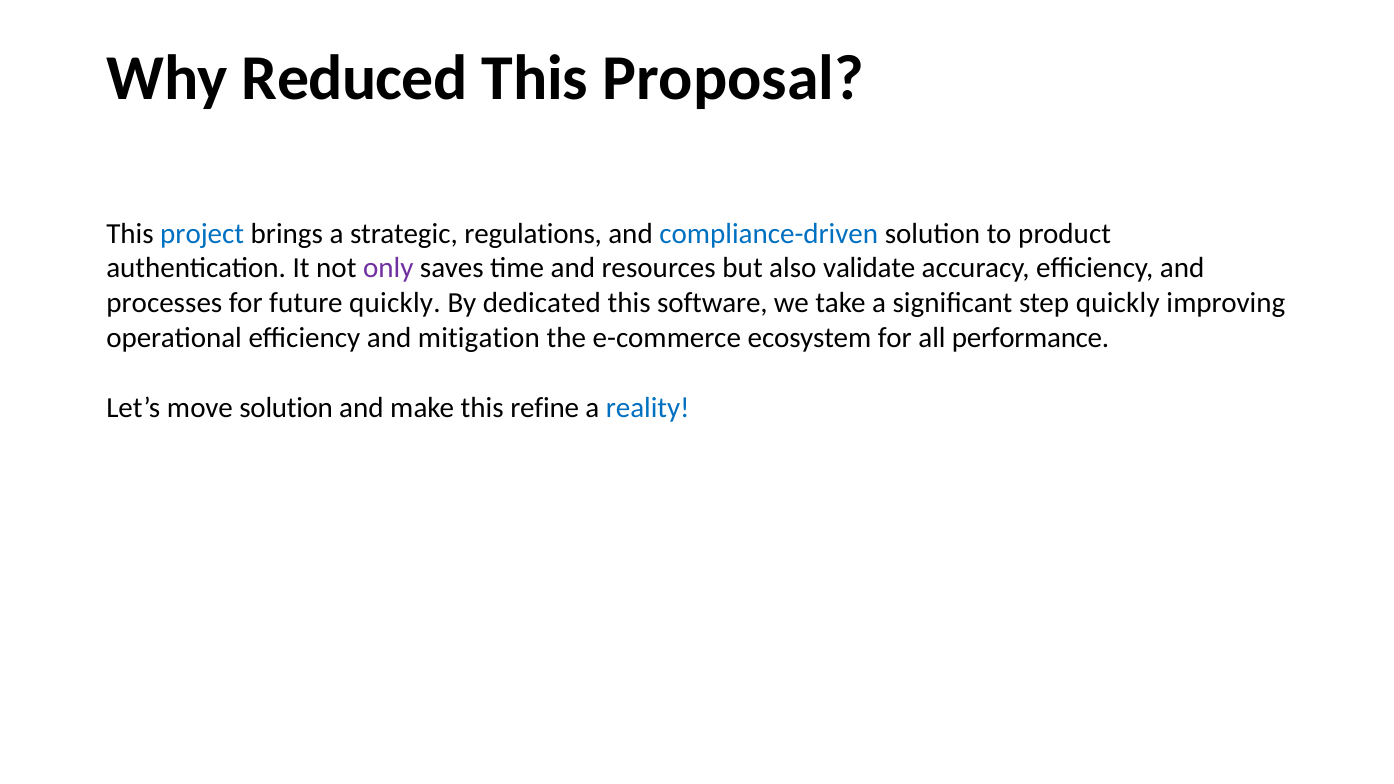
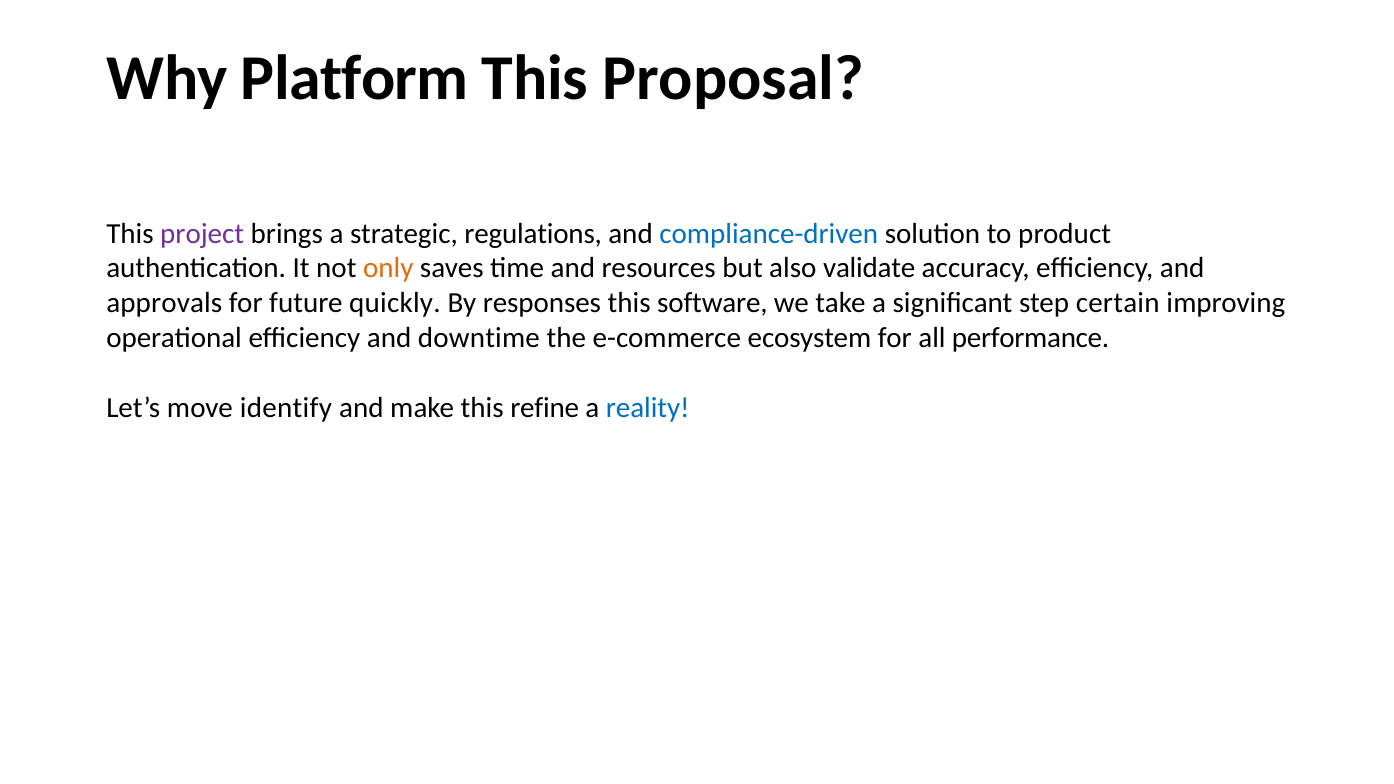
Reduced: Reduced -> Platform
project colour: blue -> purple
only colour: purple -> orange
processes: processes -> approvals
dedicated: dedicated -> responses
step quickly: quickly -> certain
mitigation: mitigation -> downtime
move solution: solution -> identify
